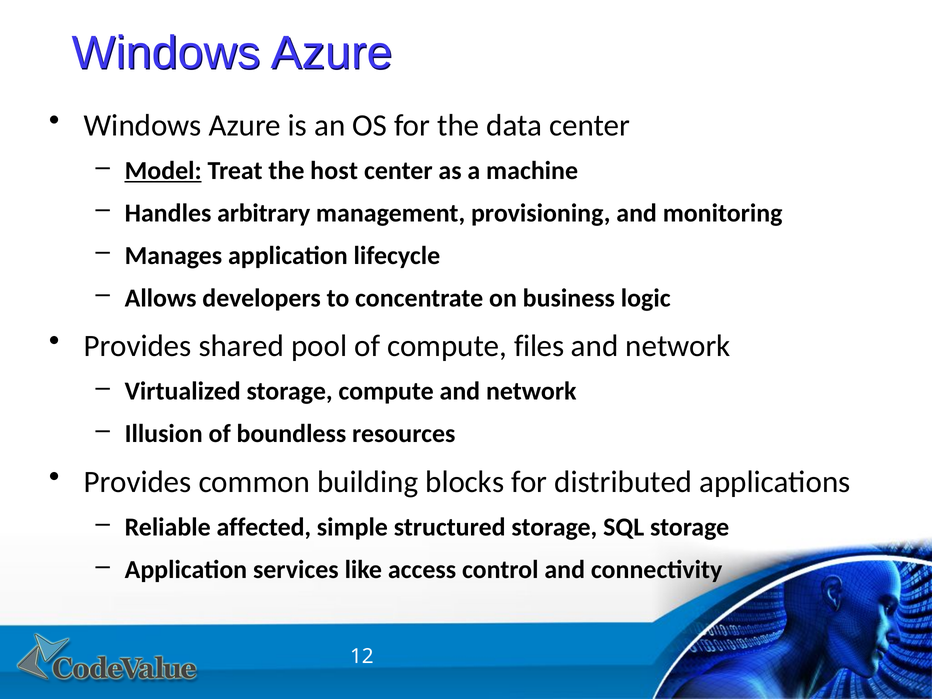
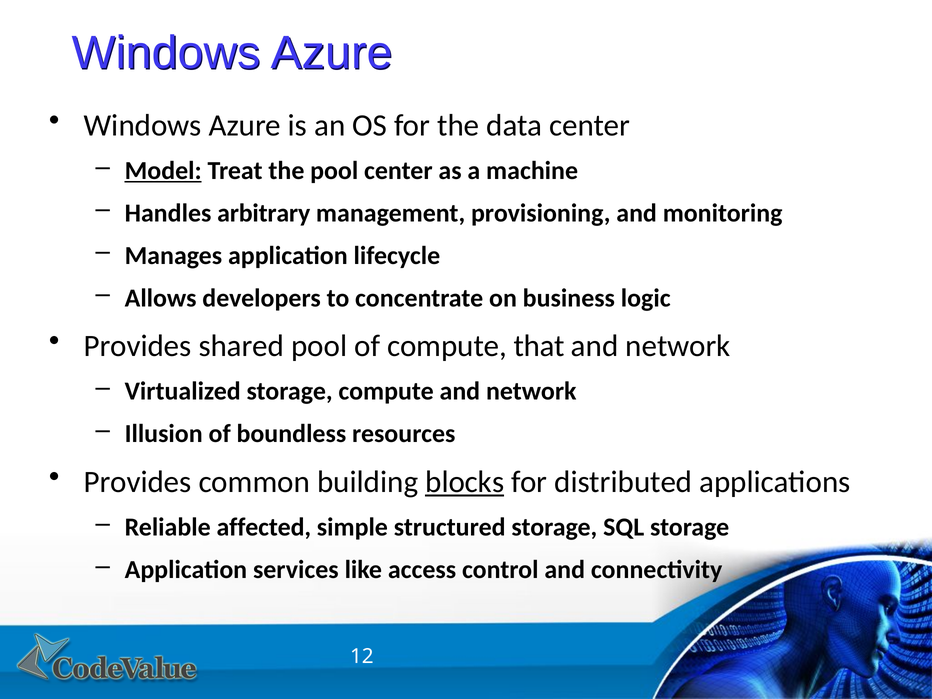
the host: host -> pool
files: files -> that
blocks underline: none -> present
